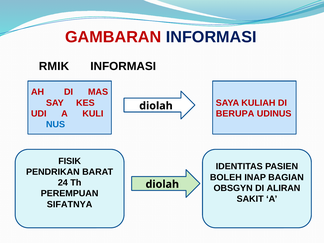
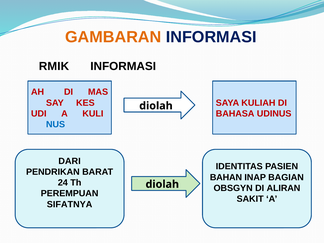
GAMBARAN colour: red -> orange
BERUPA: BERUPA -> BAHASA
FISIK: FISIK -> DARI
BOLEH: BOLEH -> BAHAN
